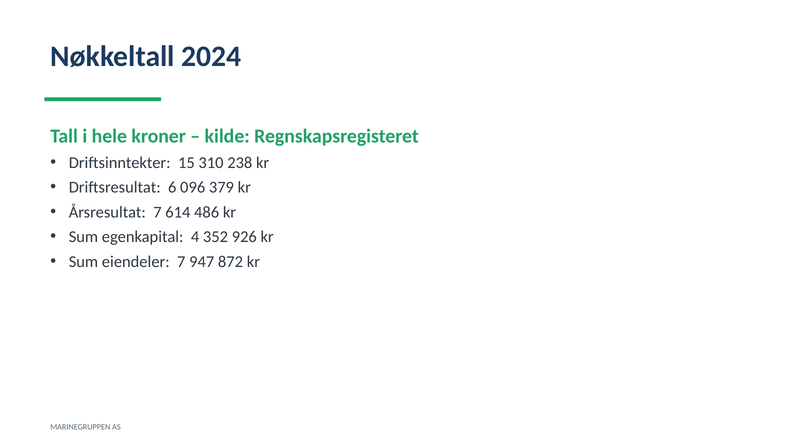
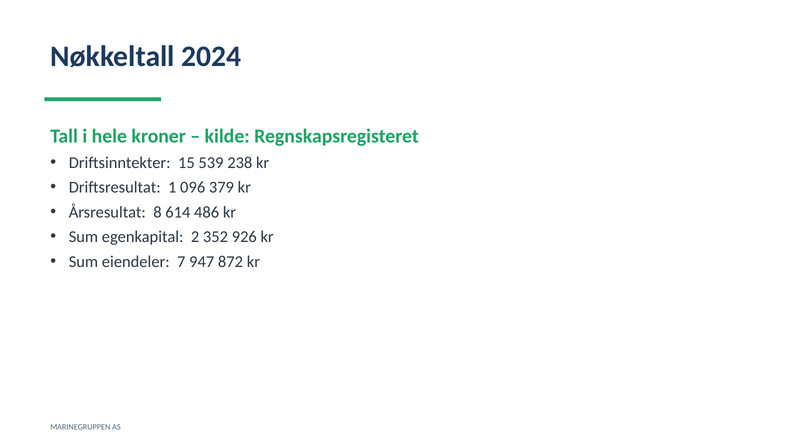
310: 310 -> 539
6: 6 -> 1
Årsresultat 7: 7 -> 8
4: 4 -> 2
